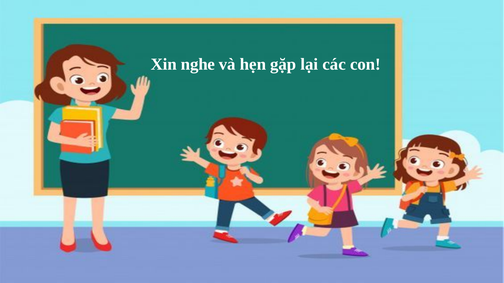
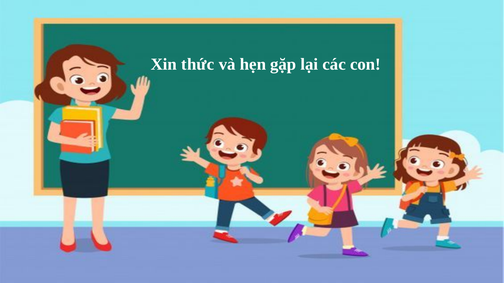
nghe: nghe -> thức
